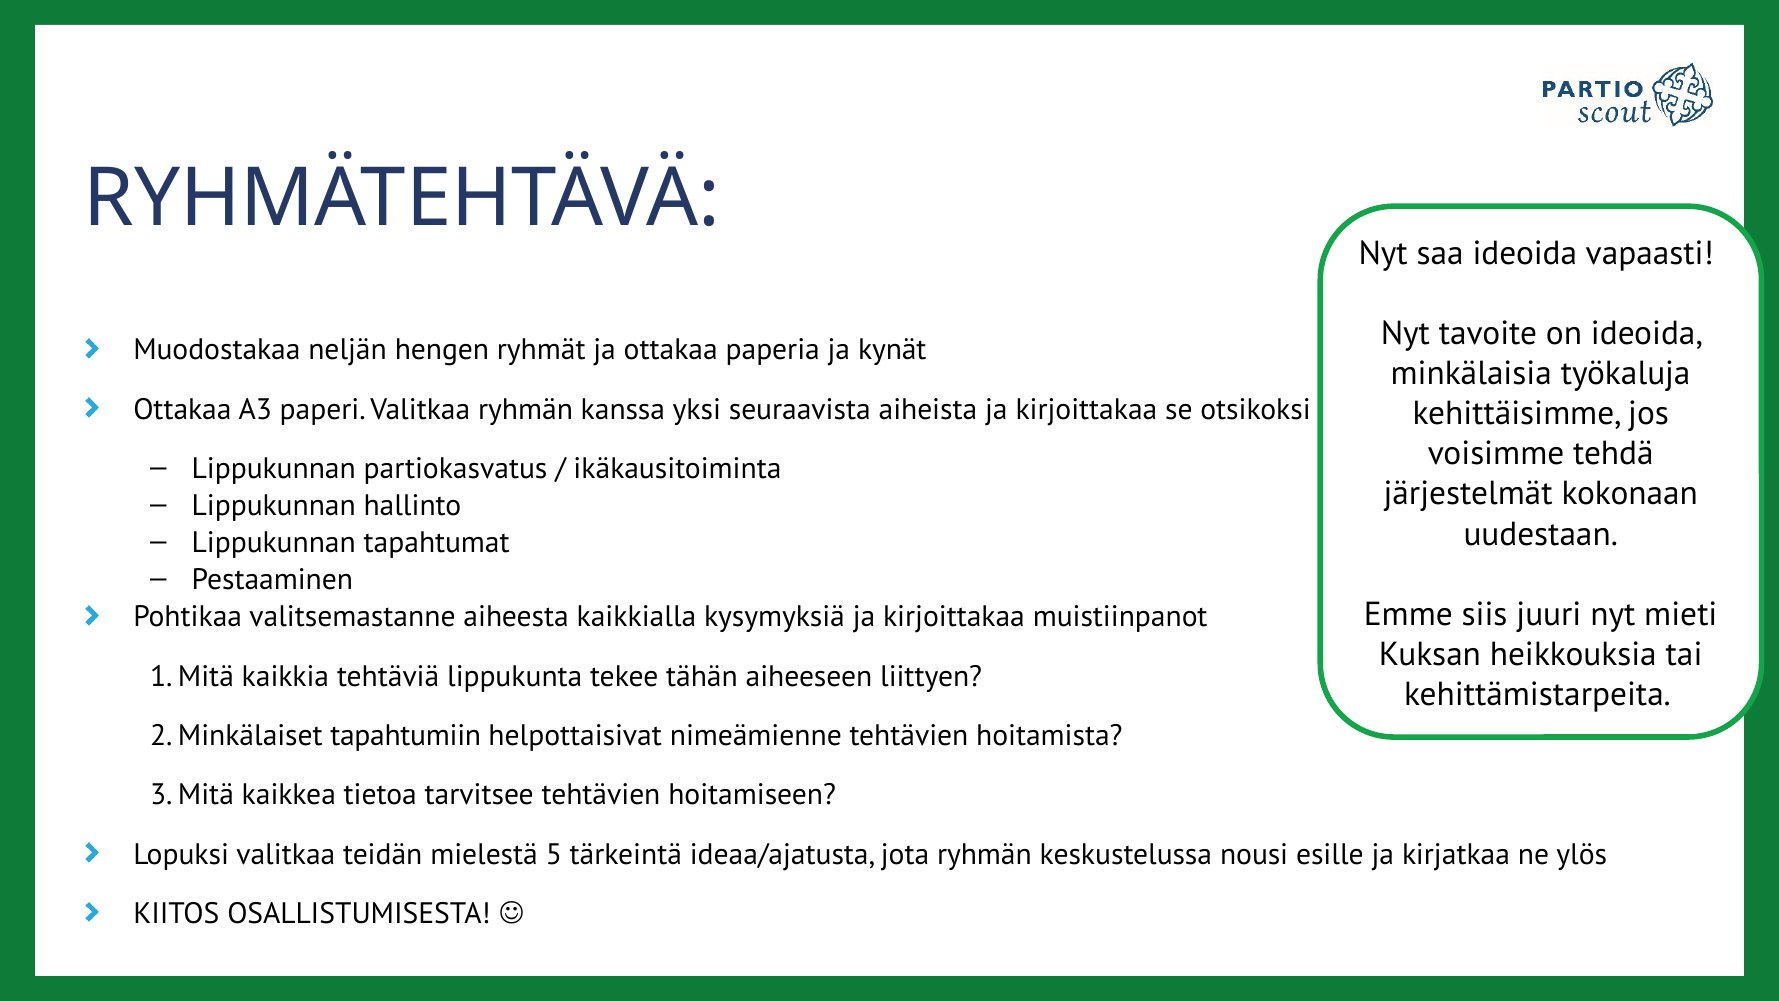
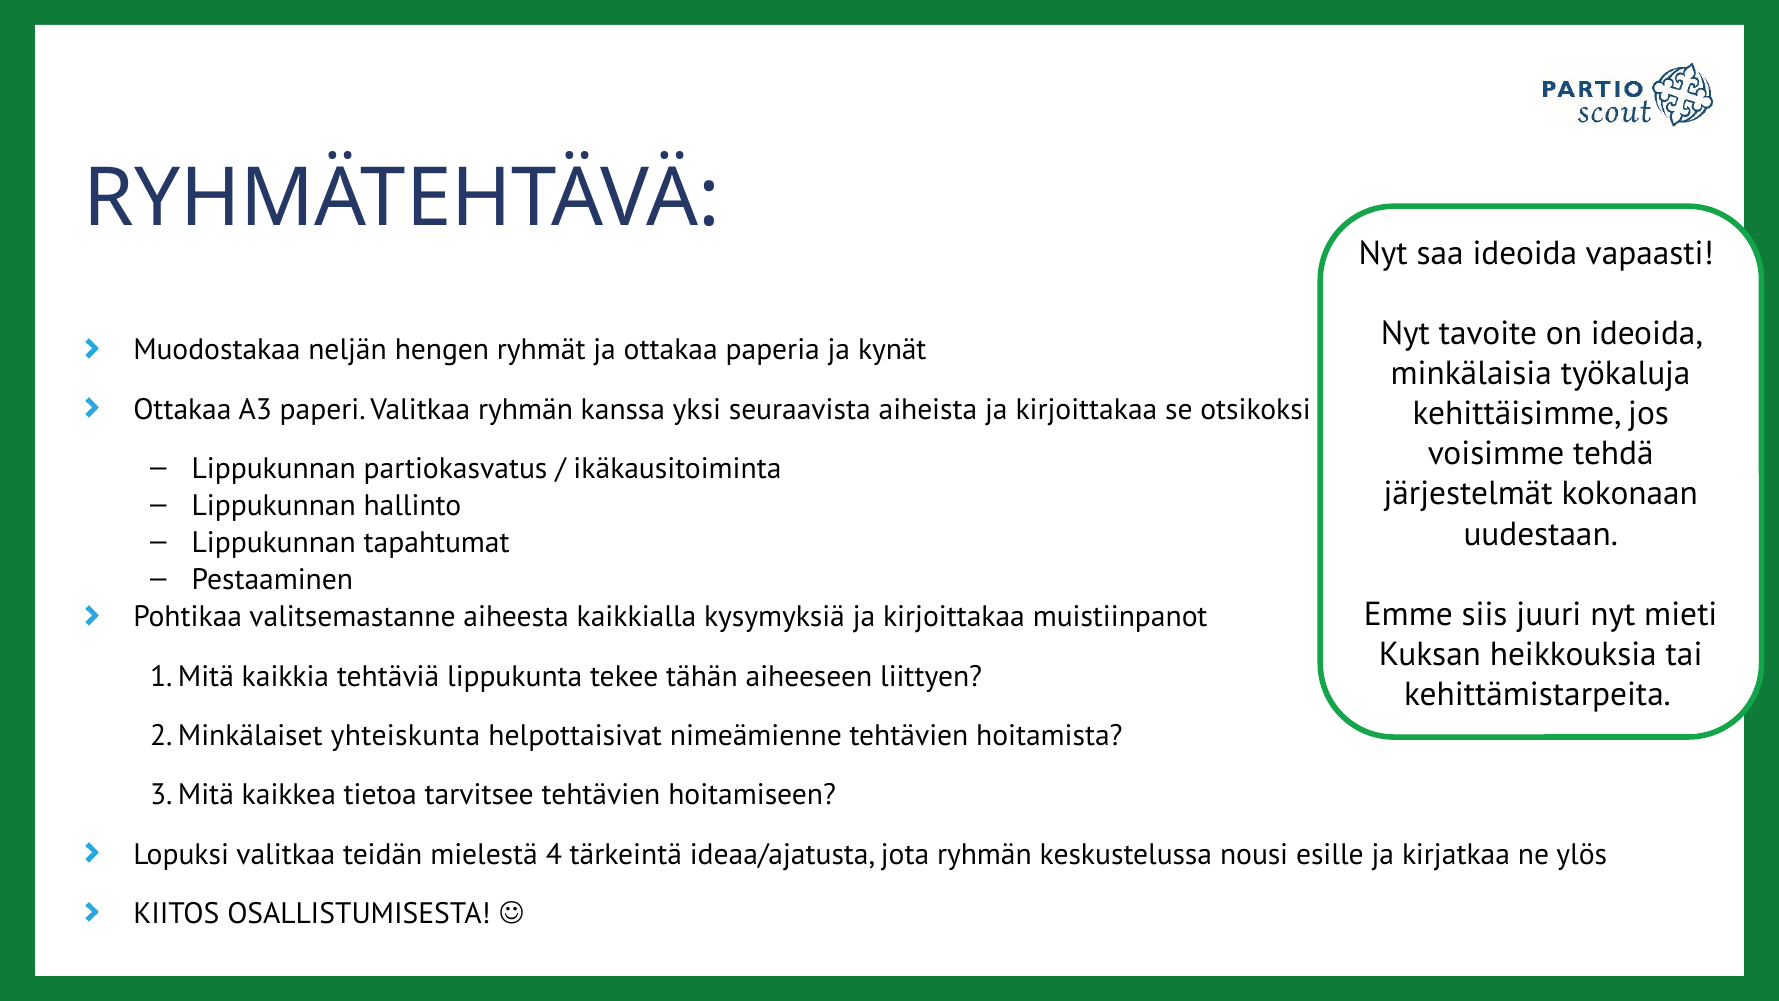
tapahtumiin: tapahtumiin -> yhteiskunta
5: 5 -> 4
